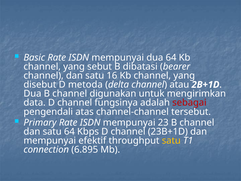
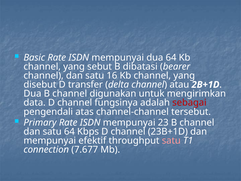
metoda: metoda -> transfer
satu at (171, 140) colour: yellow -> pink
6.895: 6.895 -> 7.677
